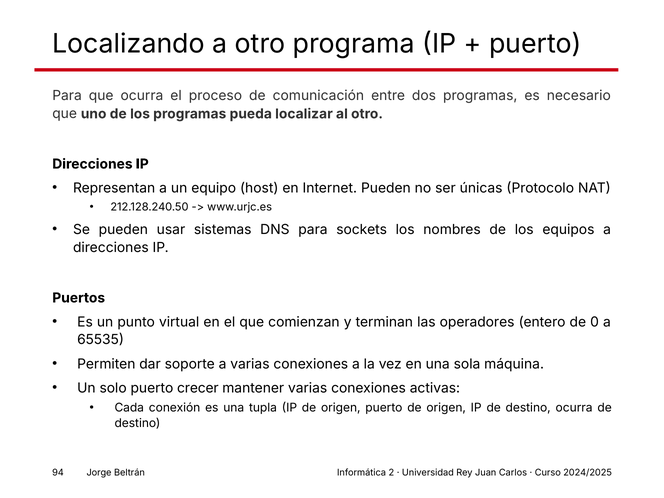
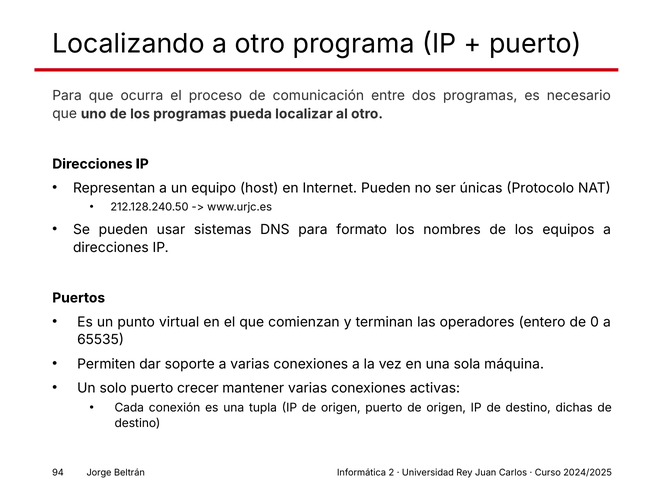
sockets: sockets -> formato
destino ocurra: ocurra -> dichas
